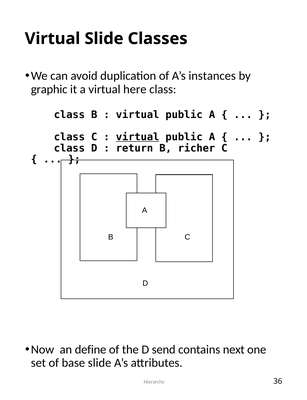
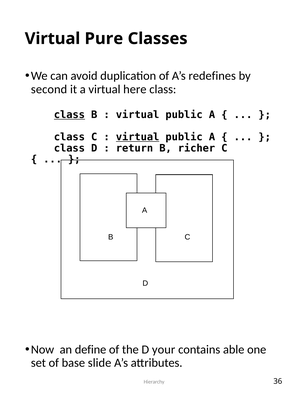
Virtual Slide: Slide -> Pure
instances: instances -> redefines
graphic: graphic -> second
class at (69, 115) underline: none -> present
send: send -> your
next: next -> able
